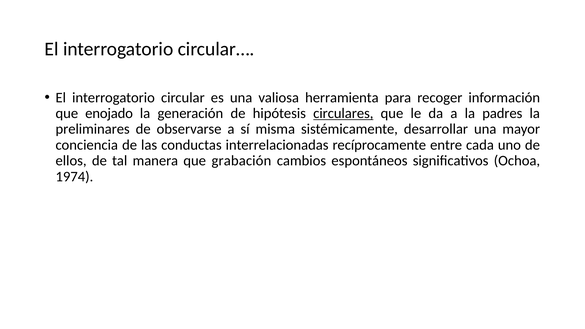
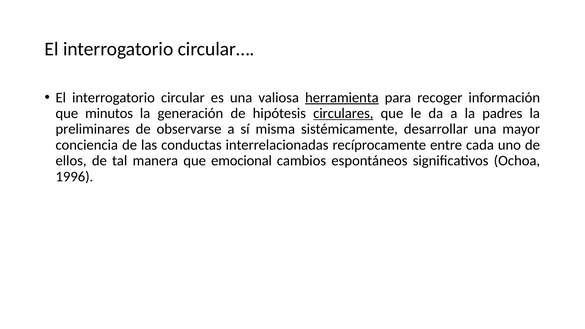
herramienta underline: none -> present
enojado: enojado -> minutos
grabación: grabación -> emocional
1974: 1974 -> 1996
